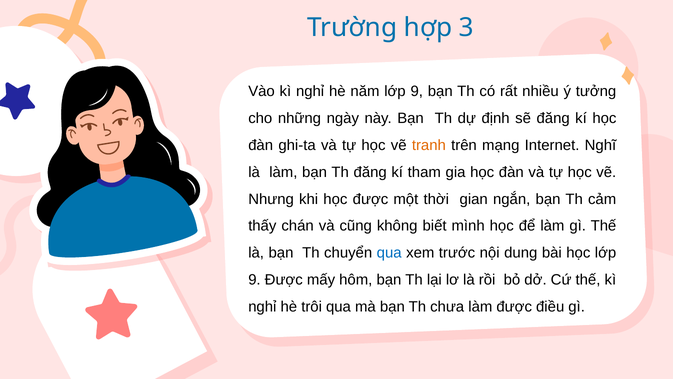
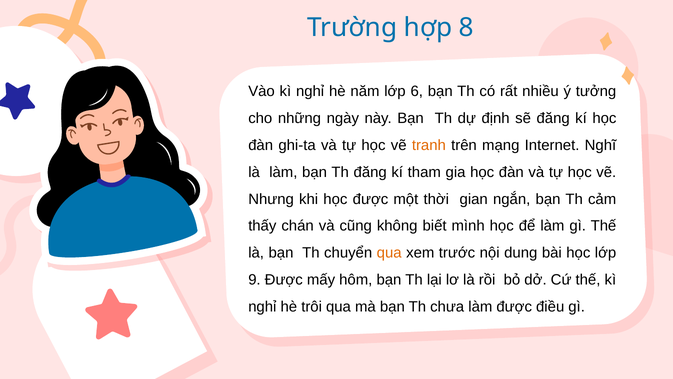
3: 3 -> 8
năm lớp 9: 9 -> 6
qua at (389, 253) colour: blue -> orange
